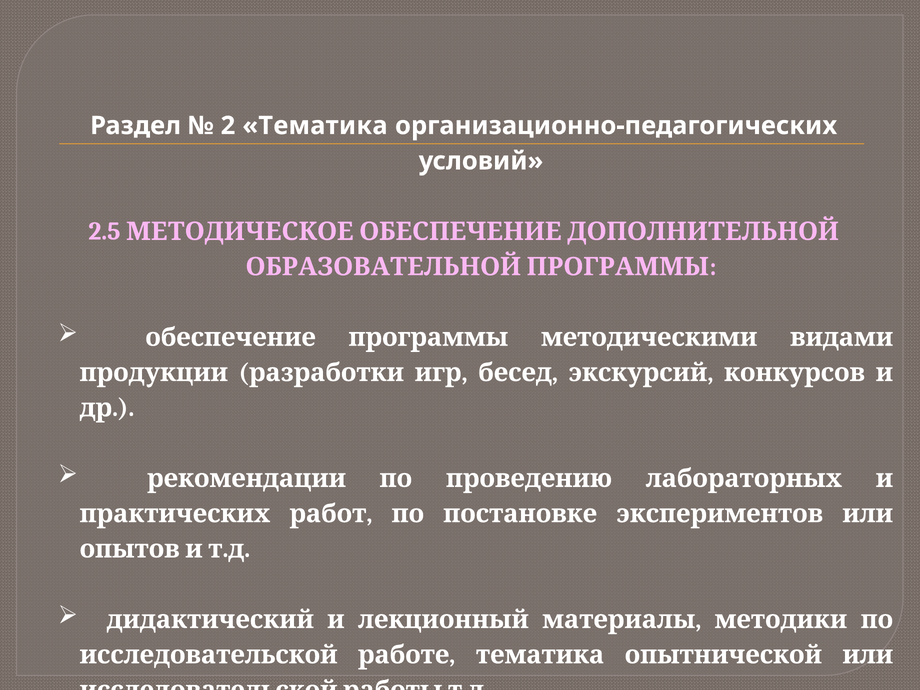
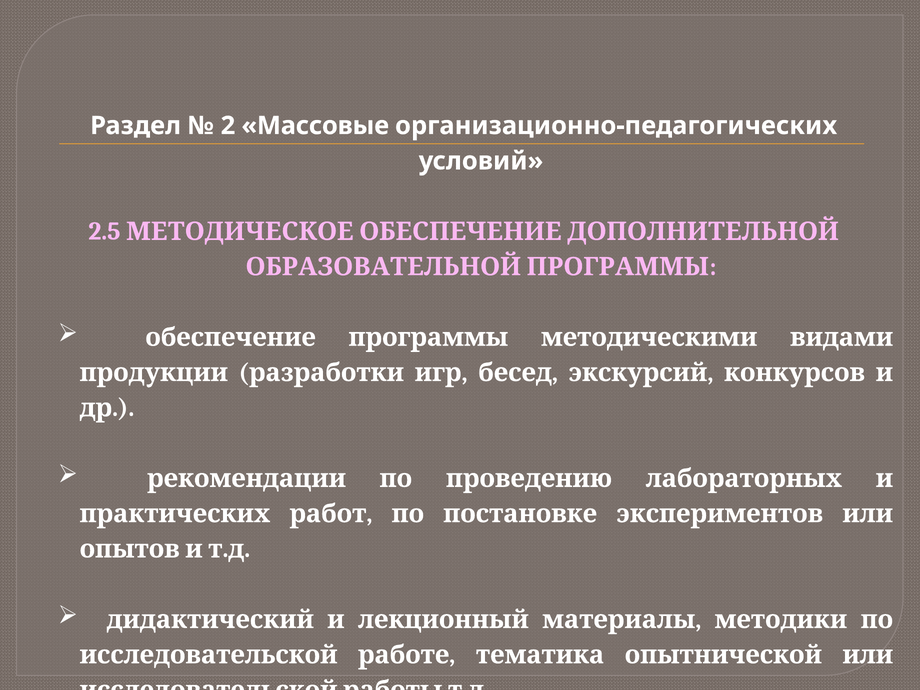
2 Тематика: Тематика -> Массовые
